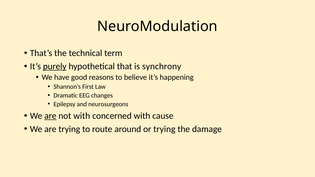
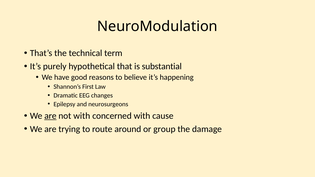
purely underline: present -> none
synchrony: synchrony -> substantial
or trying: trying -> group
